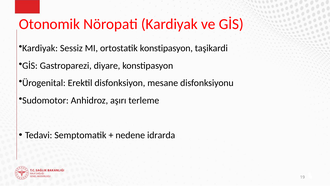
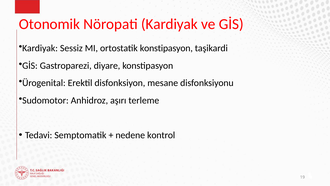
idrarda: idrarda -> kontrol
